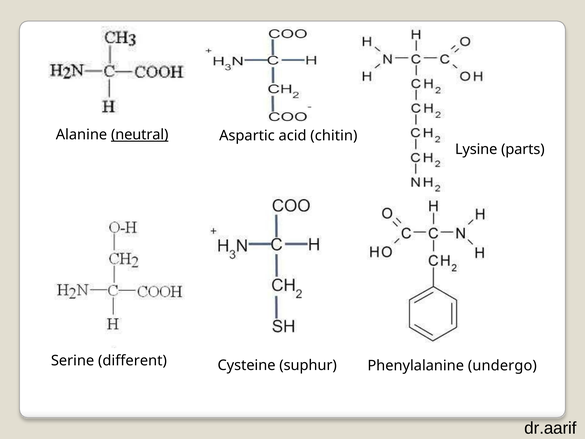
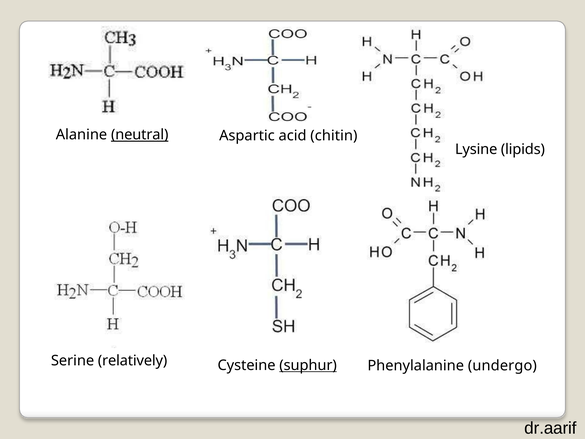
parts: parts -> lipids
different: different -> relatively
suphur underline: none -> present
